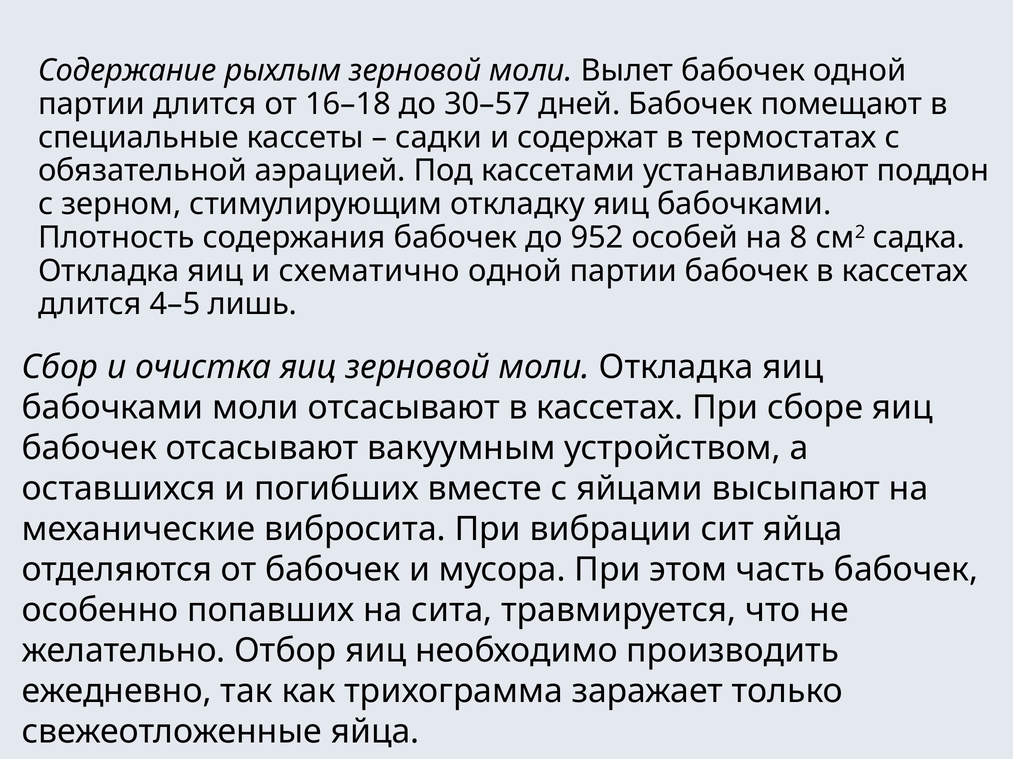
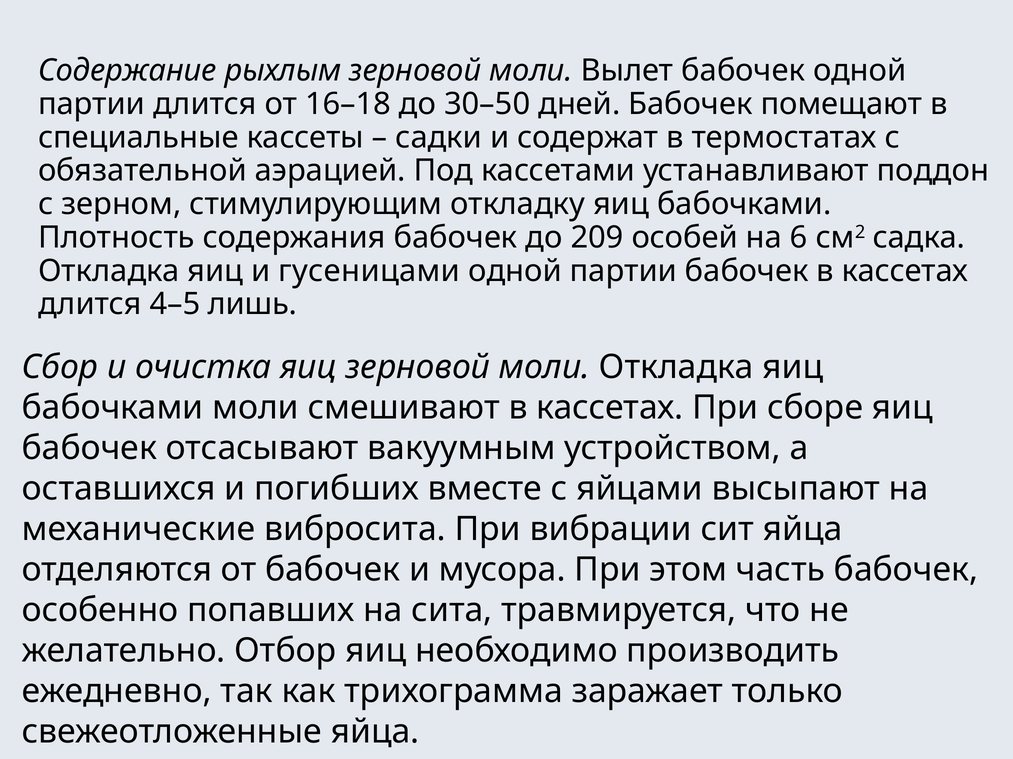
30–57: 30–57 -> 30–50
952: 952 -> 209
8: 8 -> 6
схематично: схематично -> гусеницами
моли отсасывают: отсасывают -> смешивают
